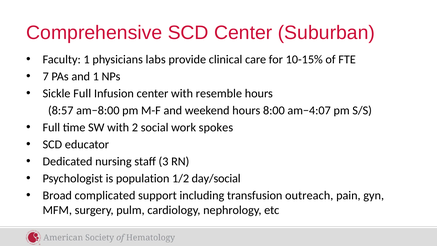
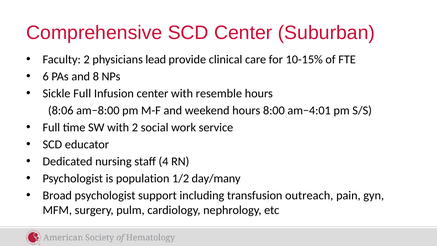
Faculty 1: 1 -> 2
labs: labs -> lead
7: 7 -> 6
and 1: 1 -> 8
8:57: 8:57 -> 8:06
am−4:07: am−4:07 -> am−4:01
spokes: spokes -> service
3: 3 -> 4
day/social: day/social -> day/many
Broad complicated: complicated -> psychologist
